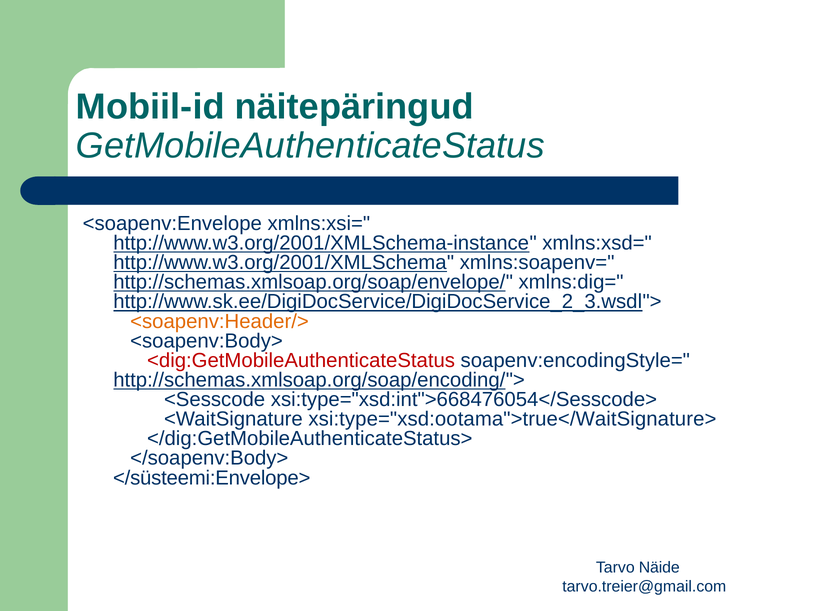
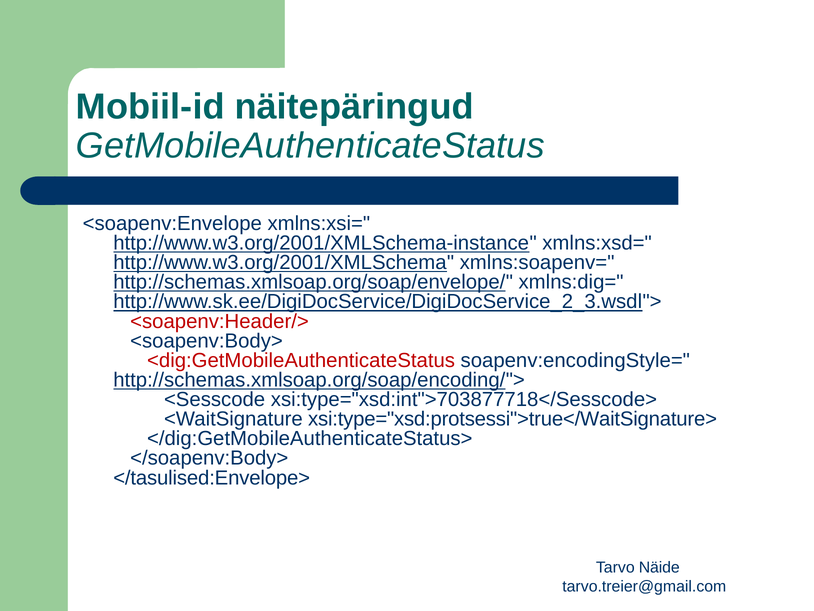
<soapenv:Header/> colour: orange -> red
xsi:type="xsd:int">668476054</Sesscode>: xsi:type="xsd:int">668476054</Sesscode> -> xsi:type="xsd:int">703877718</Sesscode>
xsi:type="xsd:ootama">true</WaitSignature>: xsi:type="xsd:ootama">true</WaitSignature> -> xsi:type="xsd:protsessi">true</WaitSignature>
</süsteemi:Envelope>: </süsteemi:Envelope> -> </tasulised:Envelope>
